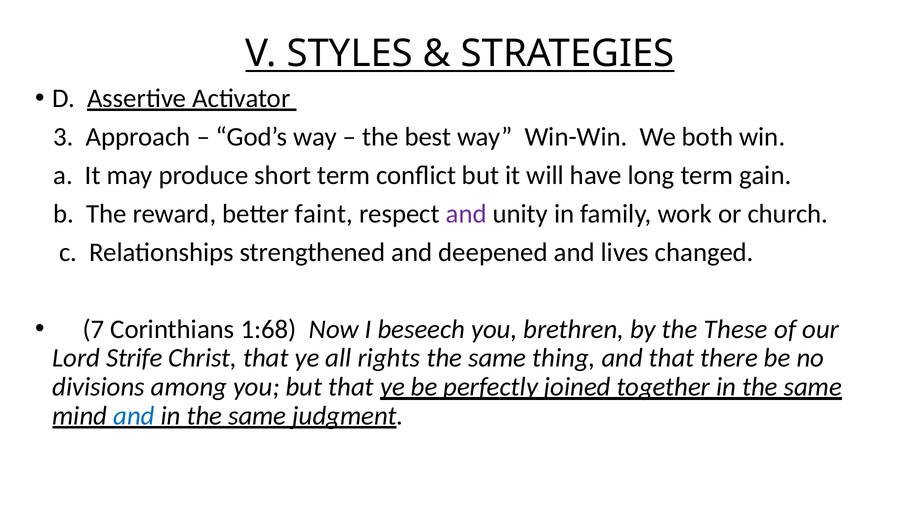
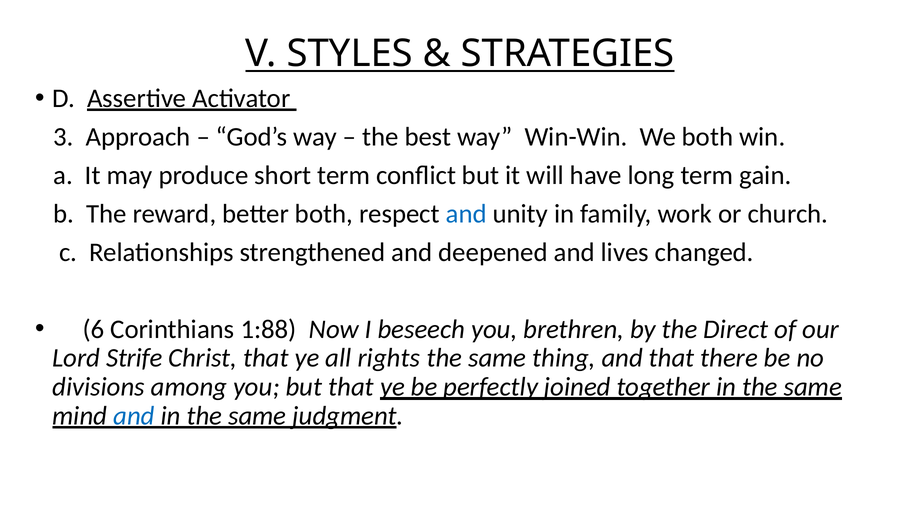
better faint: faint -> both
and at (466, 214) colour: purple -> blue
7: 7 -> 6
1:68: 1:68 -> 1:88
These: These -> Direct
